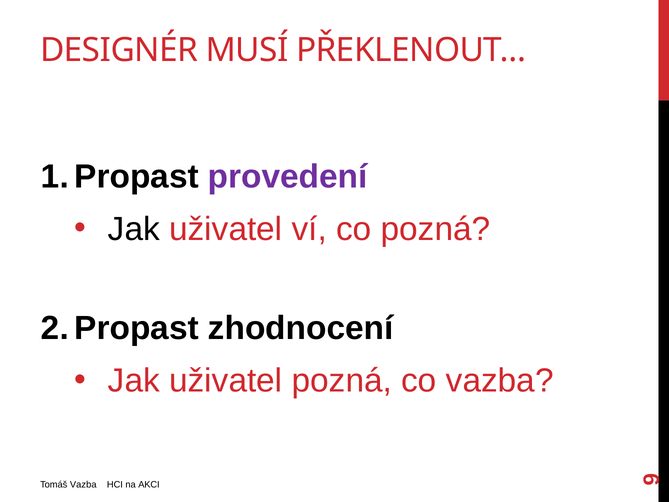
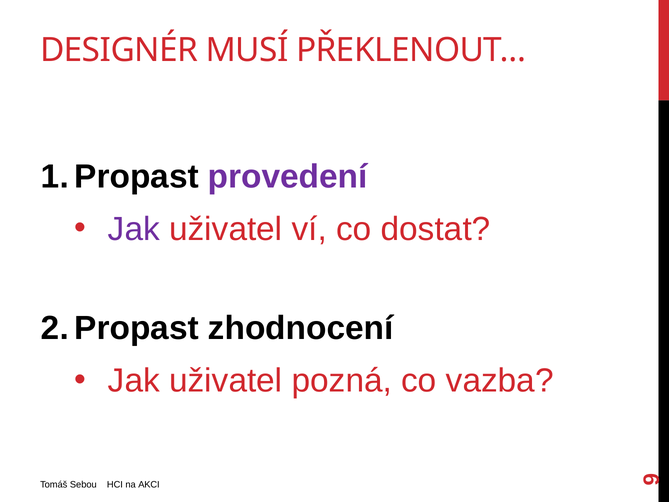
Jak at (134, 229) colour: black -> purple
co pozná: pozná -> dostat
Tomáš Vazba: Vazba -> Sebou
